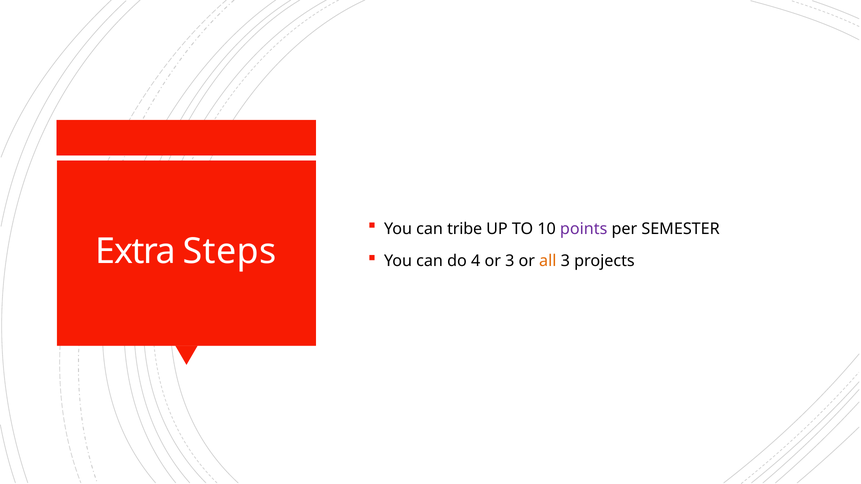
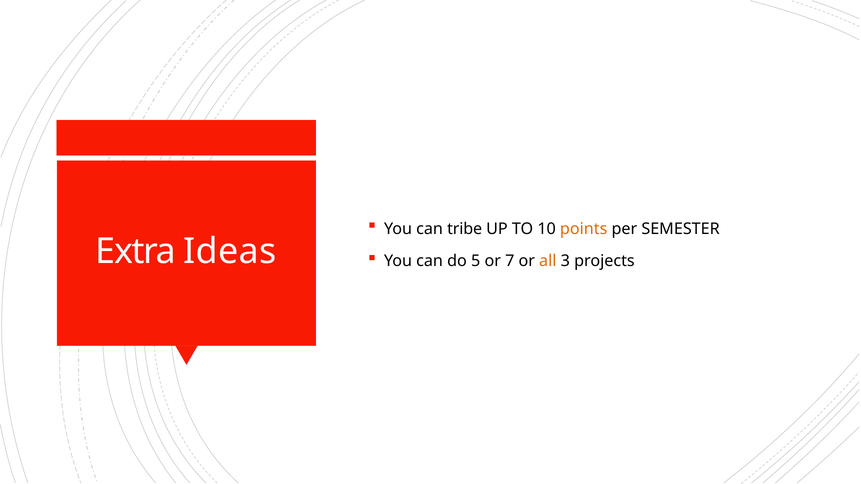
points colour: purple -> orange
Steps: Steps -> Ideas
4: 4 -> 5
or 3: 3 -> 7
